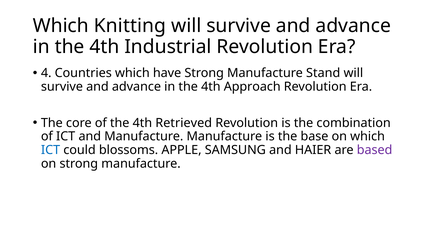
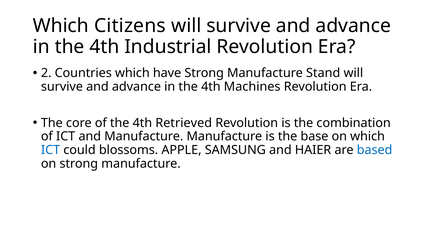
Knitting: Knitting -> Citizens
4: 4 -> 2
Approach: Approach -> Machines
based colour: purple -> blue
